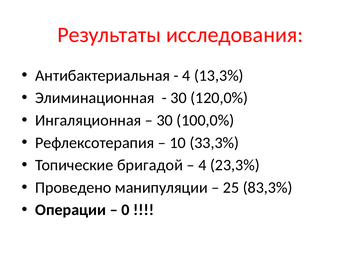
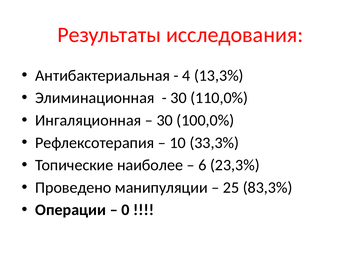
120,0%: 120,0% -> 110,0%
бригадой: бригадой -> наиболее
4 at (202, 166): 4 -> 6
